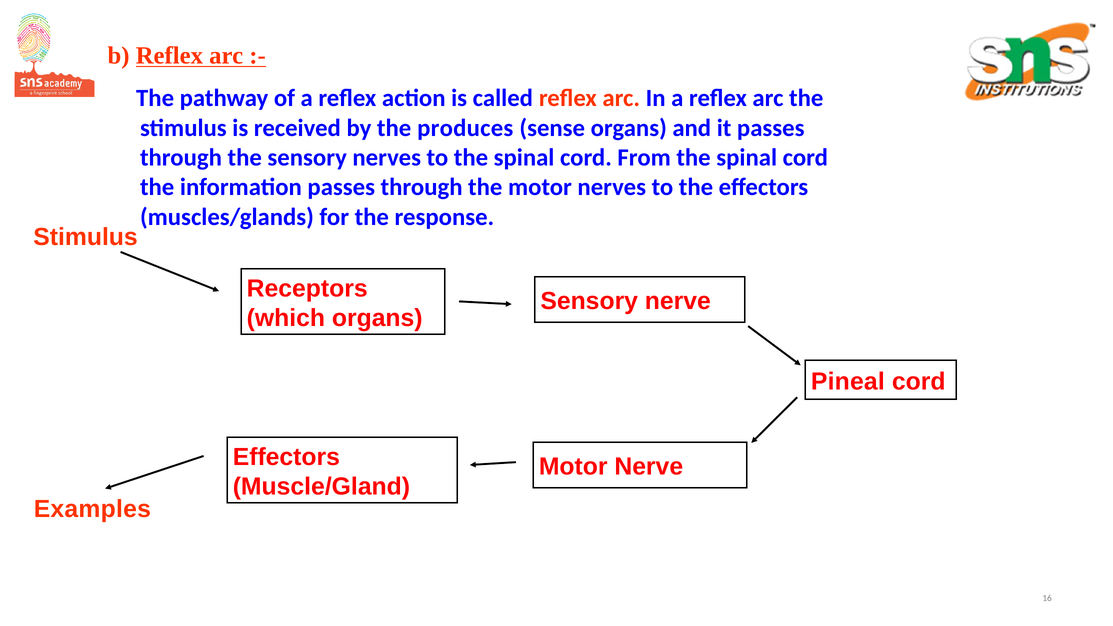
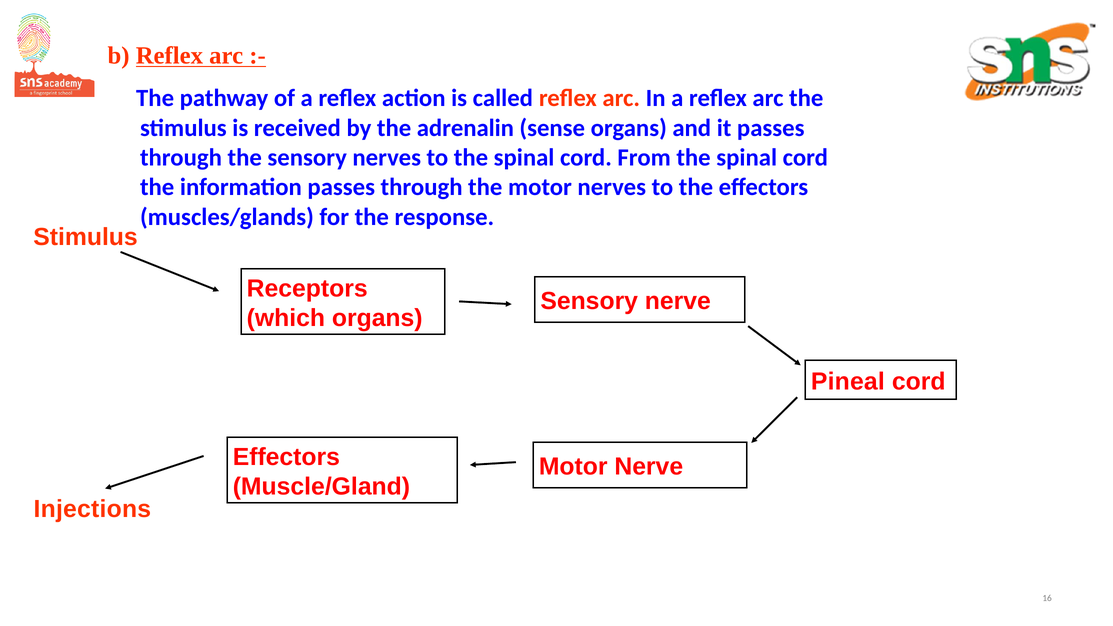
produces: produces -> adrenalin
Examples: Examples -> Injections
